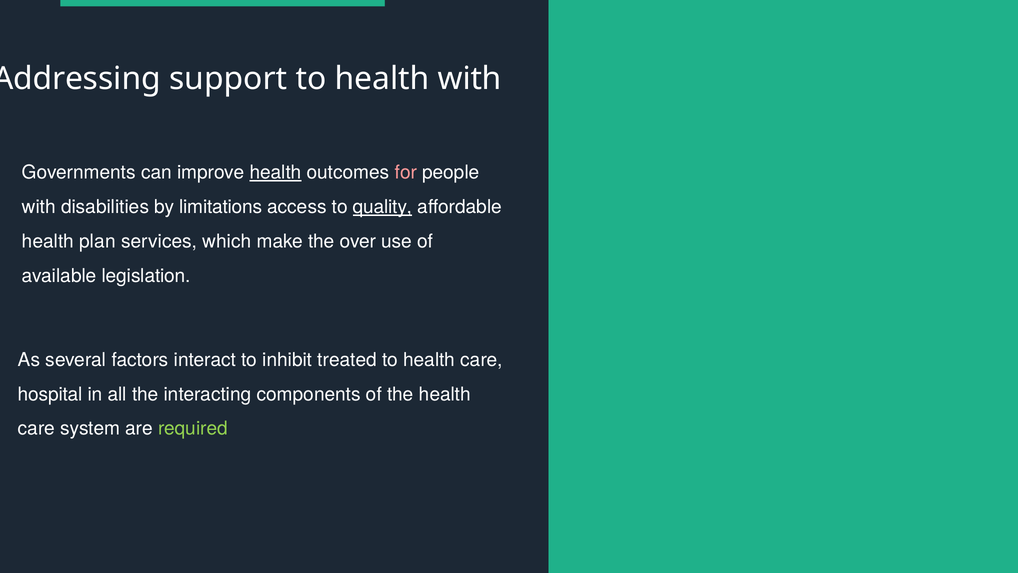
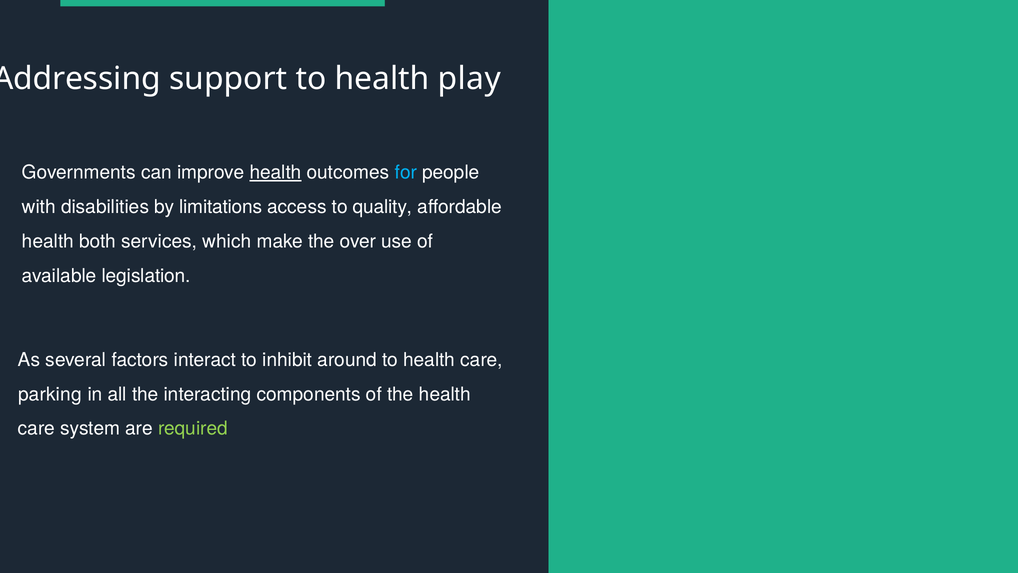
health with: with -> play
for colour: pink -> light blue
quality underline: present -> none
plan: plan -> both
treated: treated -> around
hospital: hospital -> parking
